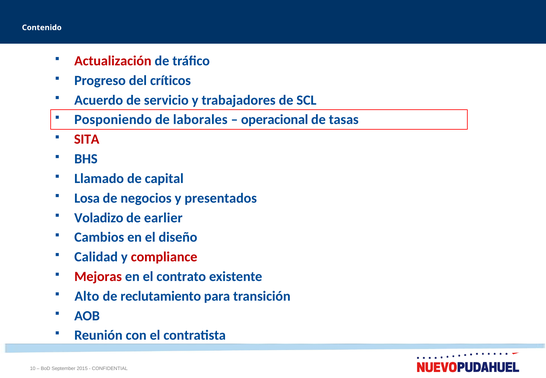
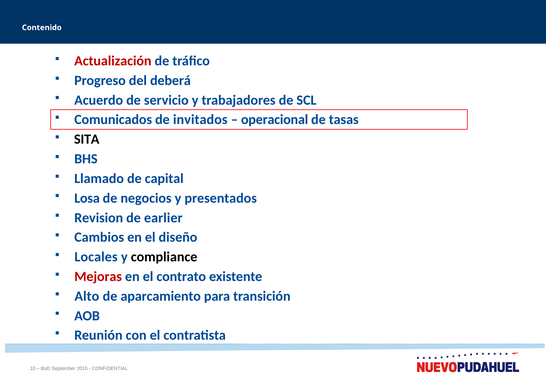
críticos: críticos -> deberá
Posponiendo: Posponiendo -> Comunicados
laborales: laborales -> invitados
SITA colour: red -> black
Voladizo: Voladizo -> Revision
Calidad: Calidad -> Locales
compliance colour: red -> black
reclutamiento: reclutamiento -> aparcamiento
